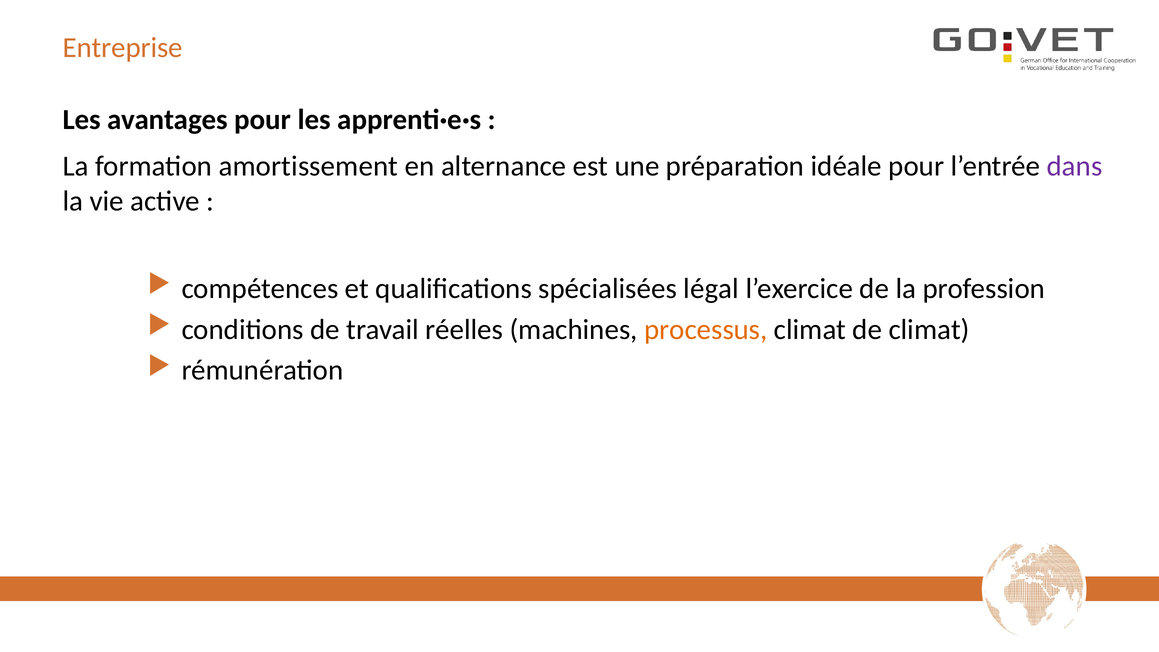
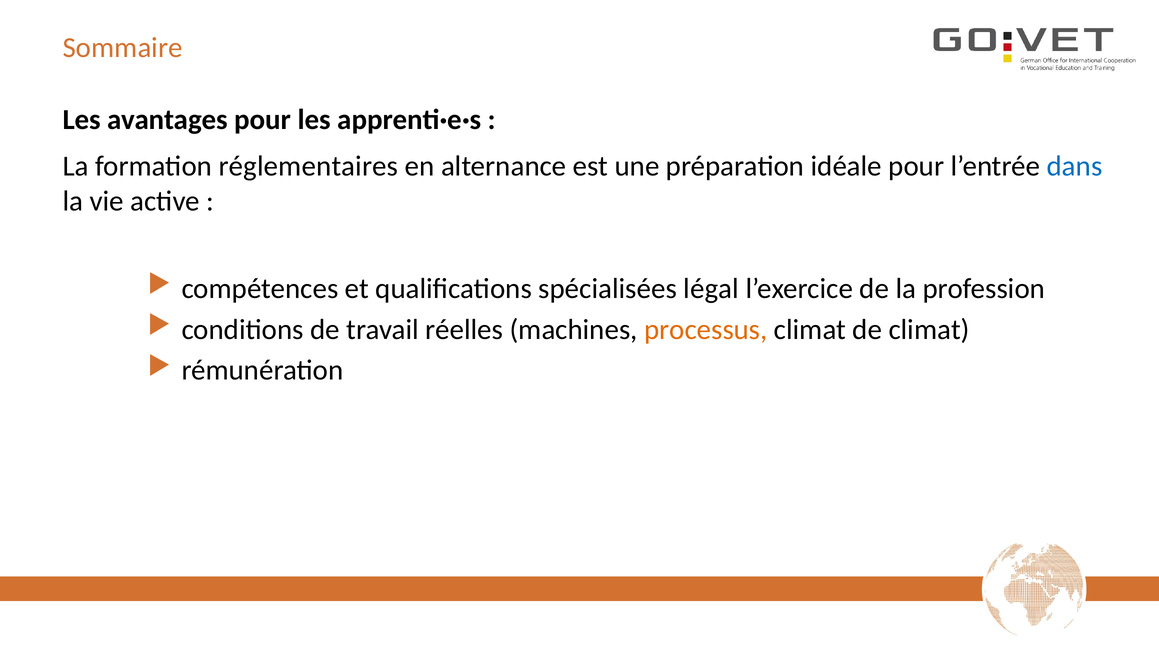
Entreprise: Entreprise -> Sommaire
amortissement: amortissement -> réglementaires
dans colour: purple -> blue
